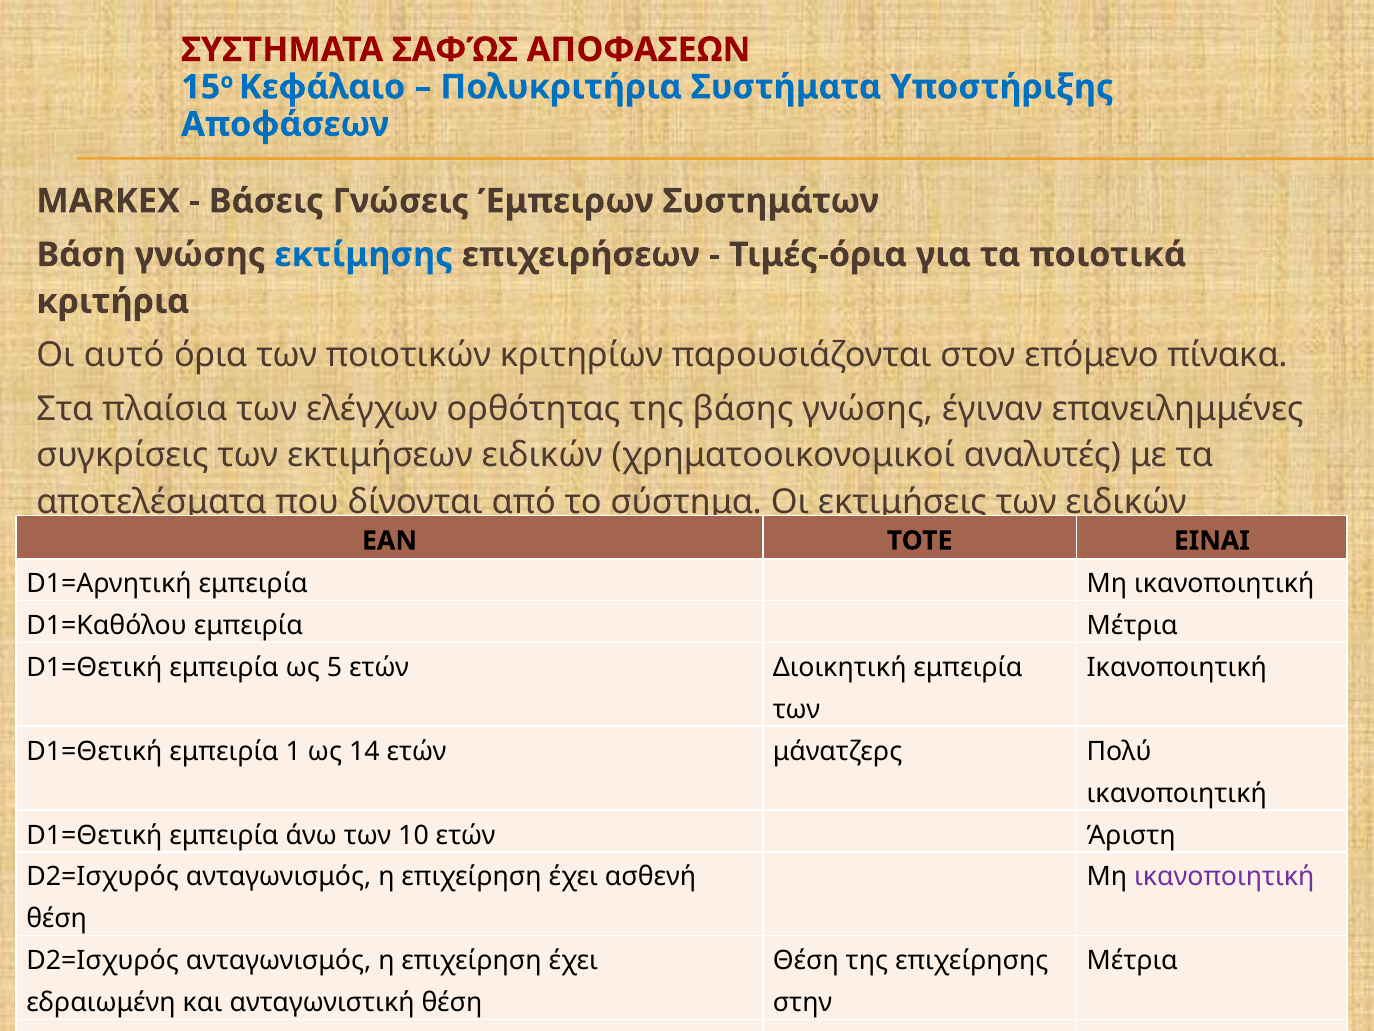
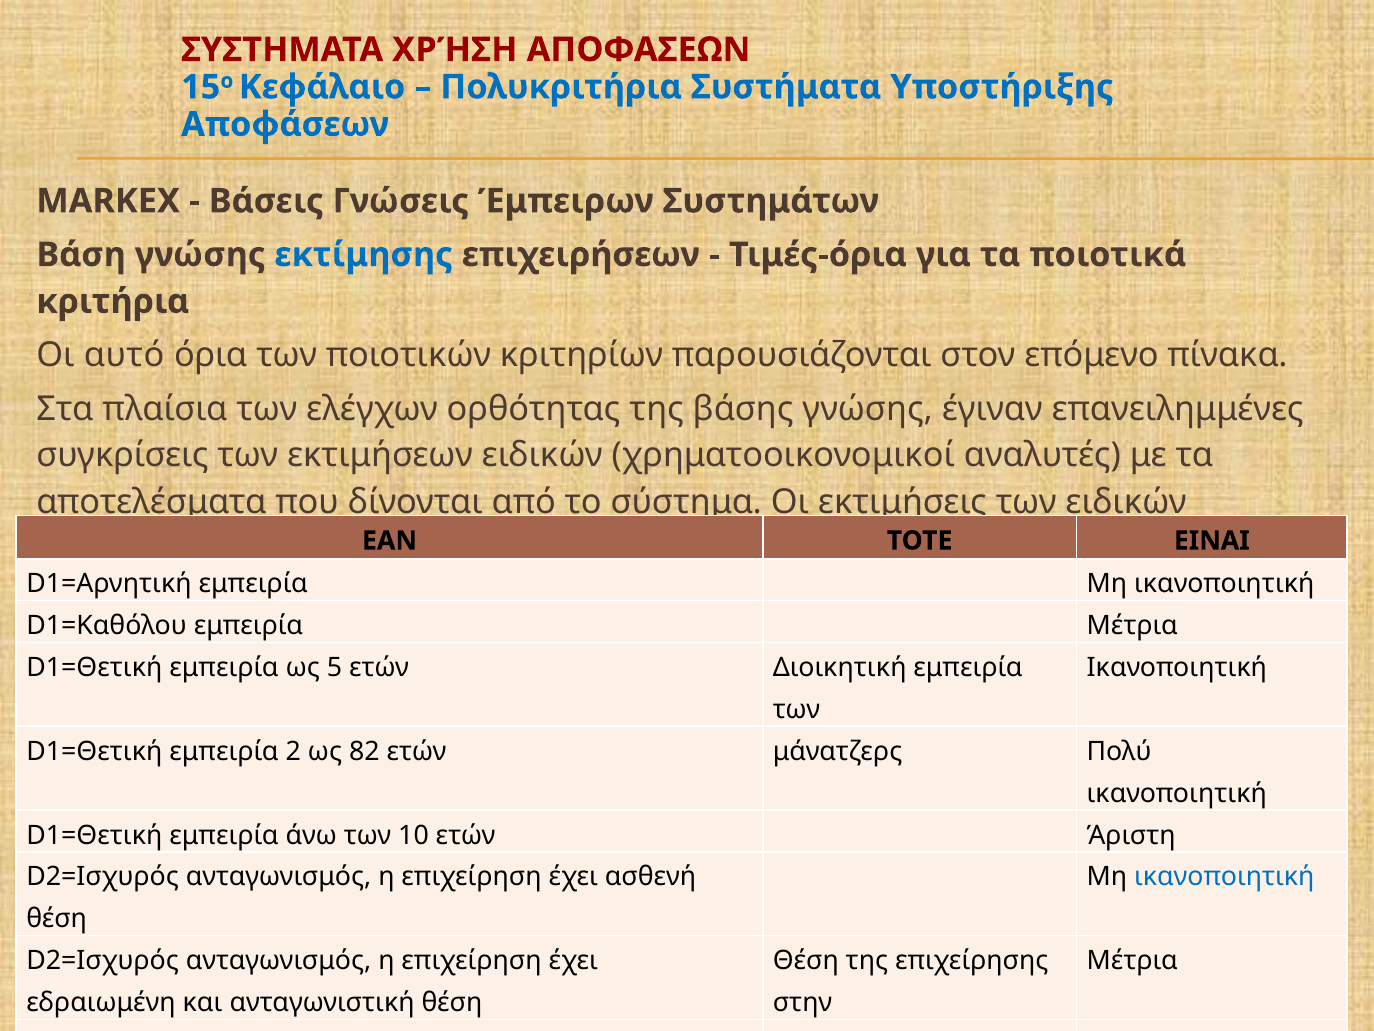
ΣΑΦΏΣ: ΣΑΦΏΣ -> ΧΡΉΣΗ
1: 1 -> 2
14: 14 -> 82
ικανοποιητική at (1224, 877) colour: purple -> blue
